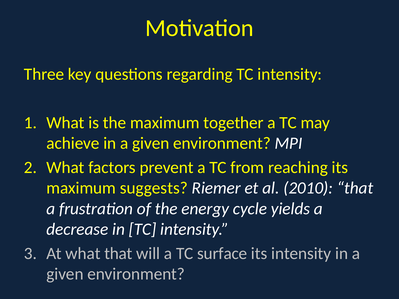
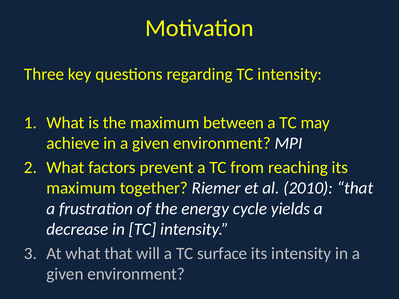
together: together -> between
suggests: suggests -> together
